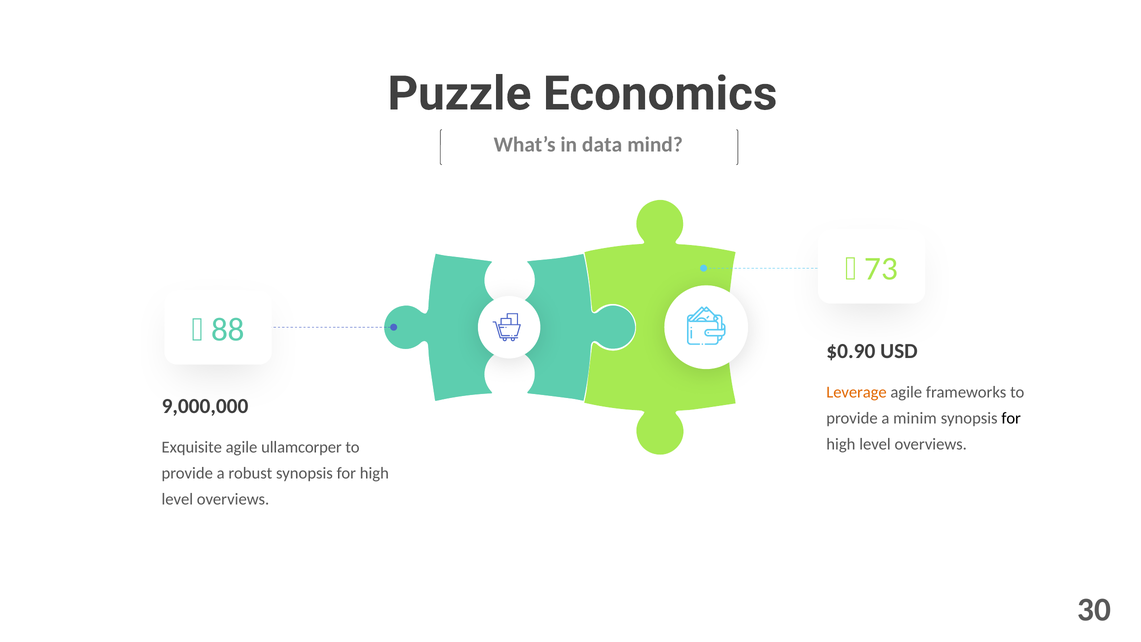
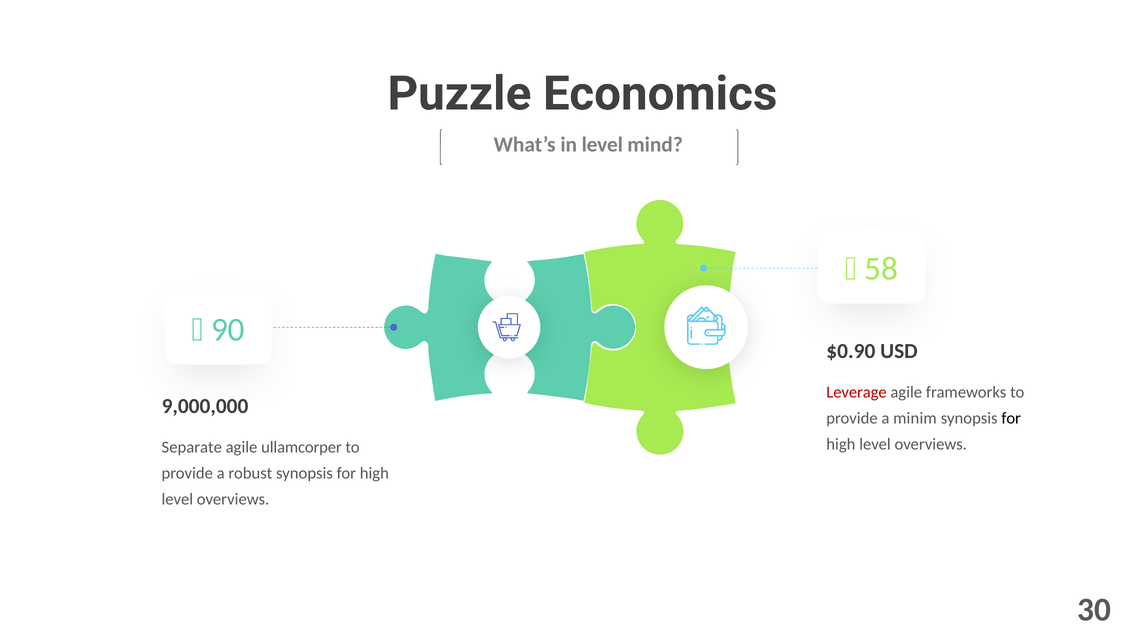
in data: data -> level
73: 73 -> 58
88: 88 -> 90
Leverage colour: orange -> red
Exquisite: Exquisite -> Separate
